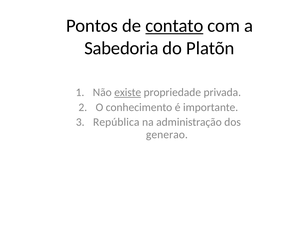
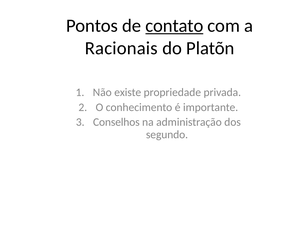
Sabedoria: Sabedoria -> Racionais
existe underline: present -> none
República: República -> Conselhos
generao: generao -> segundo
